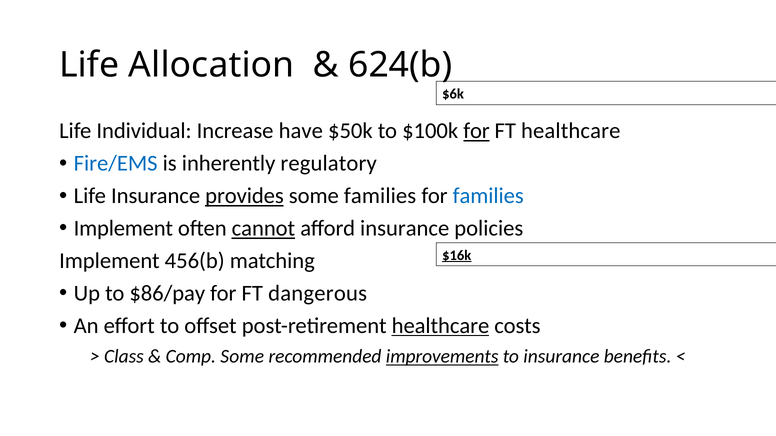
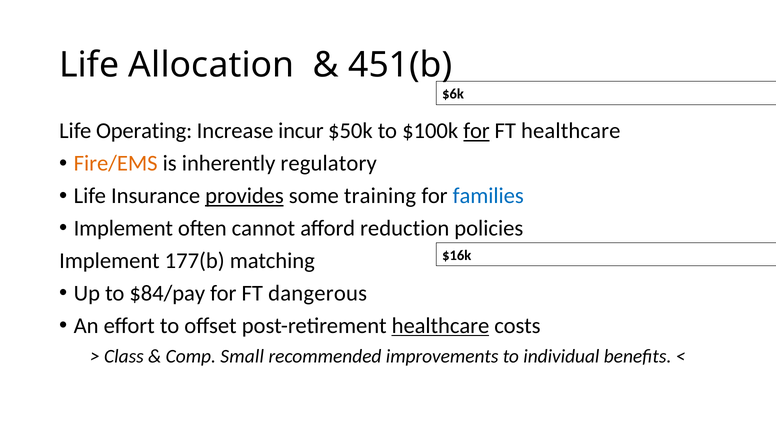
624(b: 624(b -> 451(b
Individual: Individual -> Operating
have: have -> incur
Fire/EMS colour: blue -> orange
some families: families -> training
cannot underline: present -> none
afford insurance: insurance -> reduction
$16k underline: present -> none
456(b: 456(b -> 177(b
$86/pay: $86/pay -> $84/pay
Comp Some: Some -> Small
improvements underline: present -> none
to insurance: insurance -> individual
